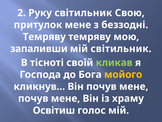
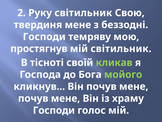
притулок: притулок -> твердиня
Темряву at (44, 37): Темряву -> Господи
запаливши: запаливши -> простягнув
мойого colour: yellow -> light green
Освітиш at (54, 110): Освітиш -> Господи
